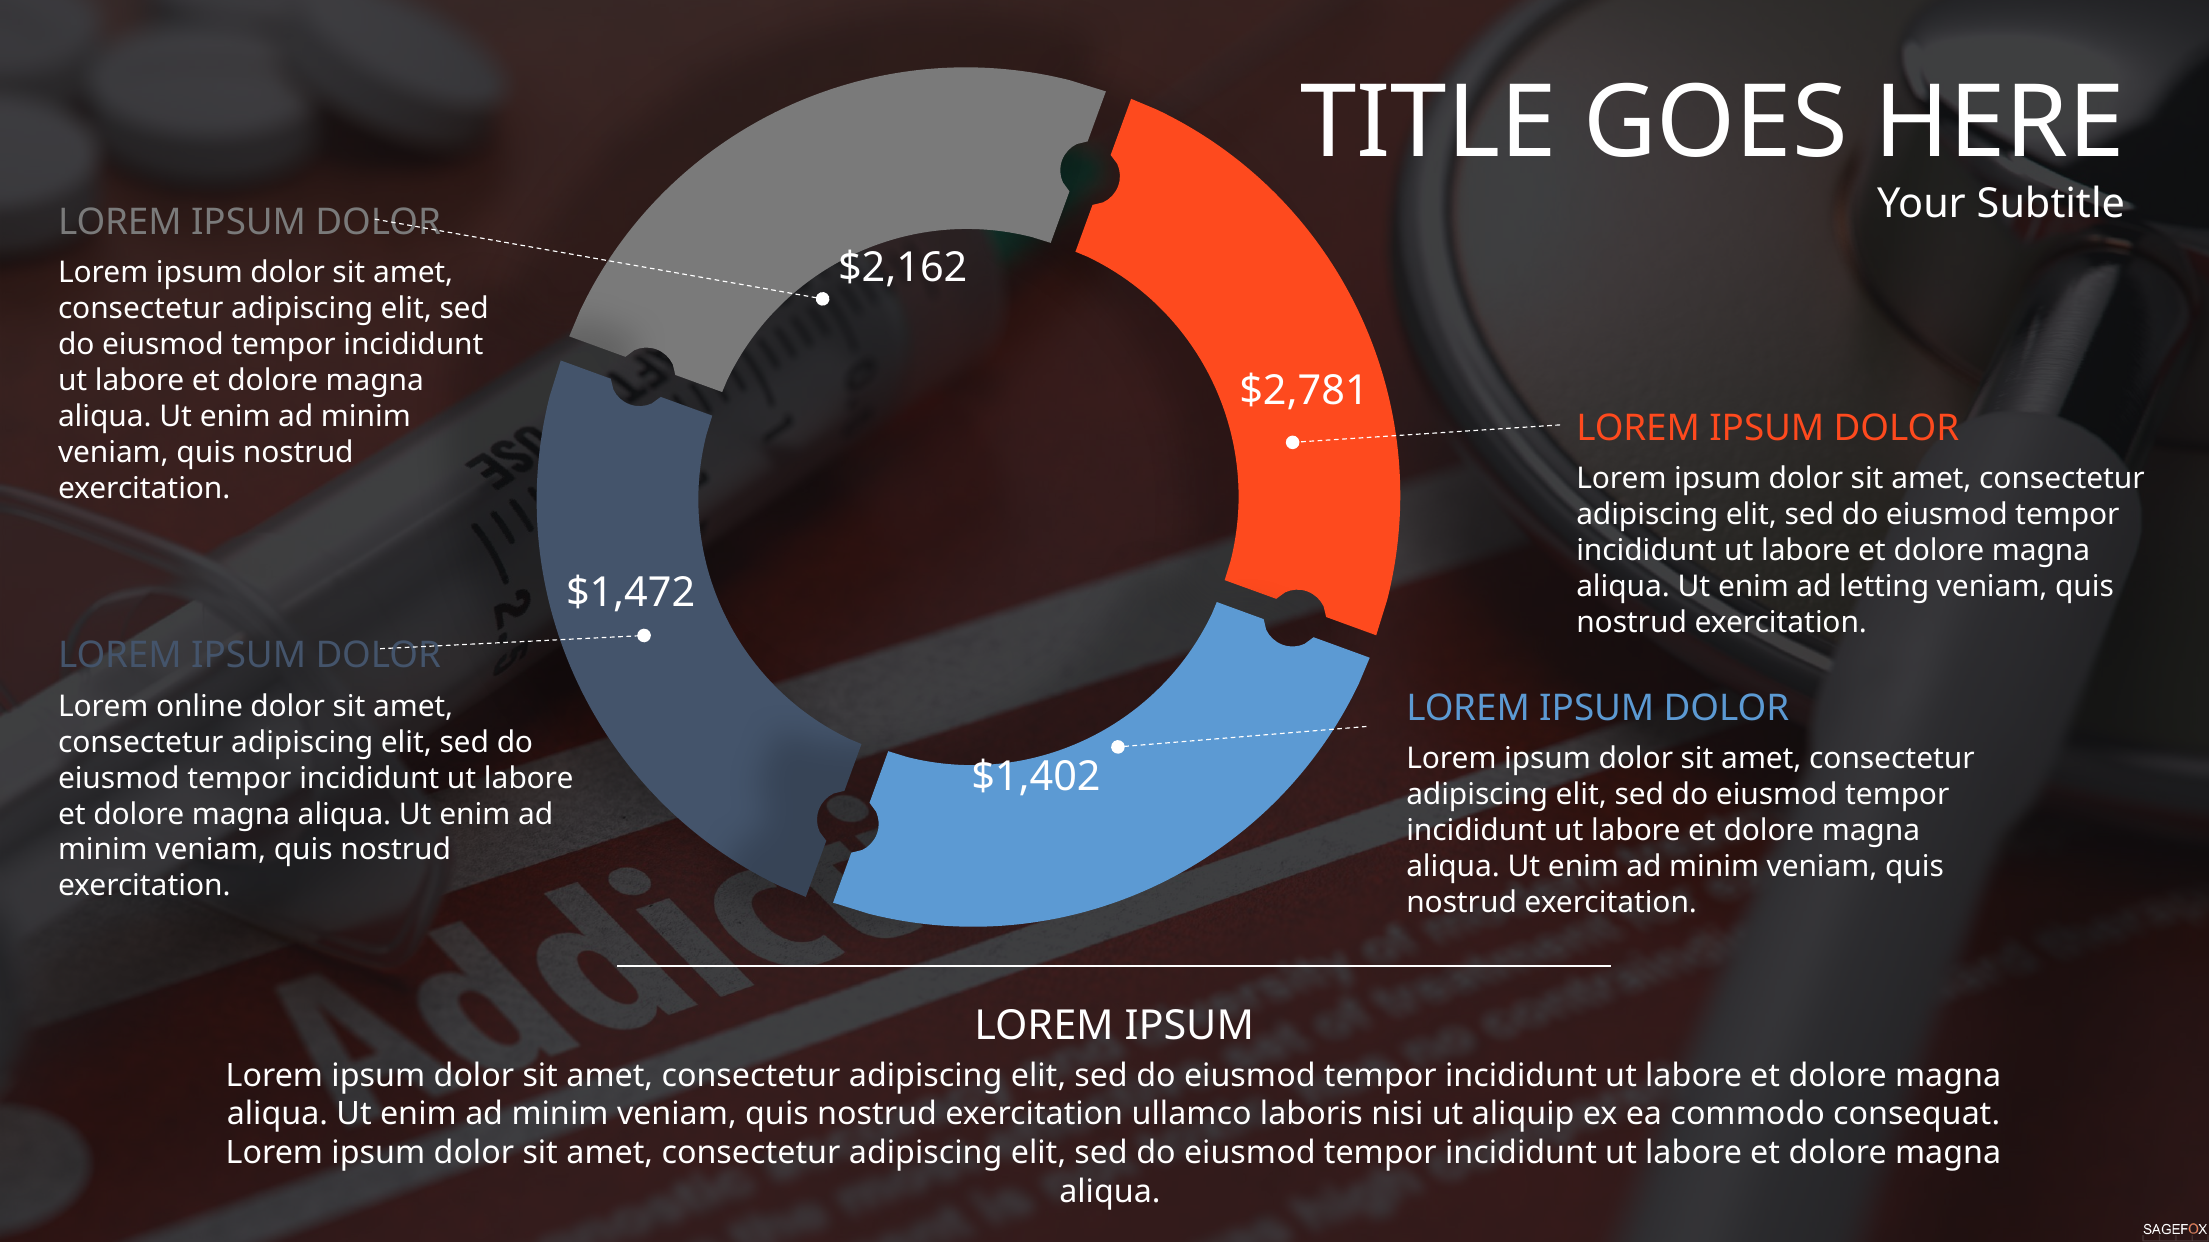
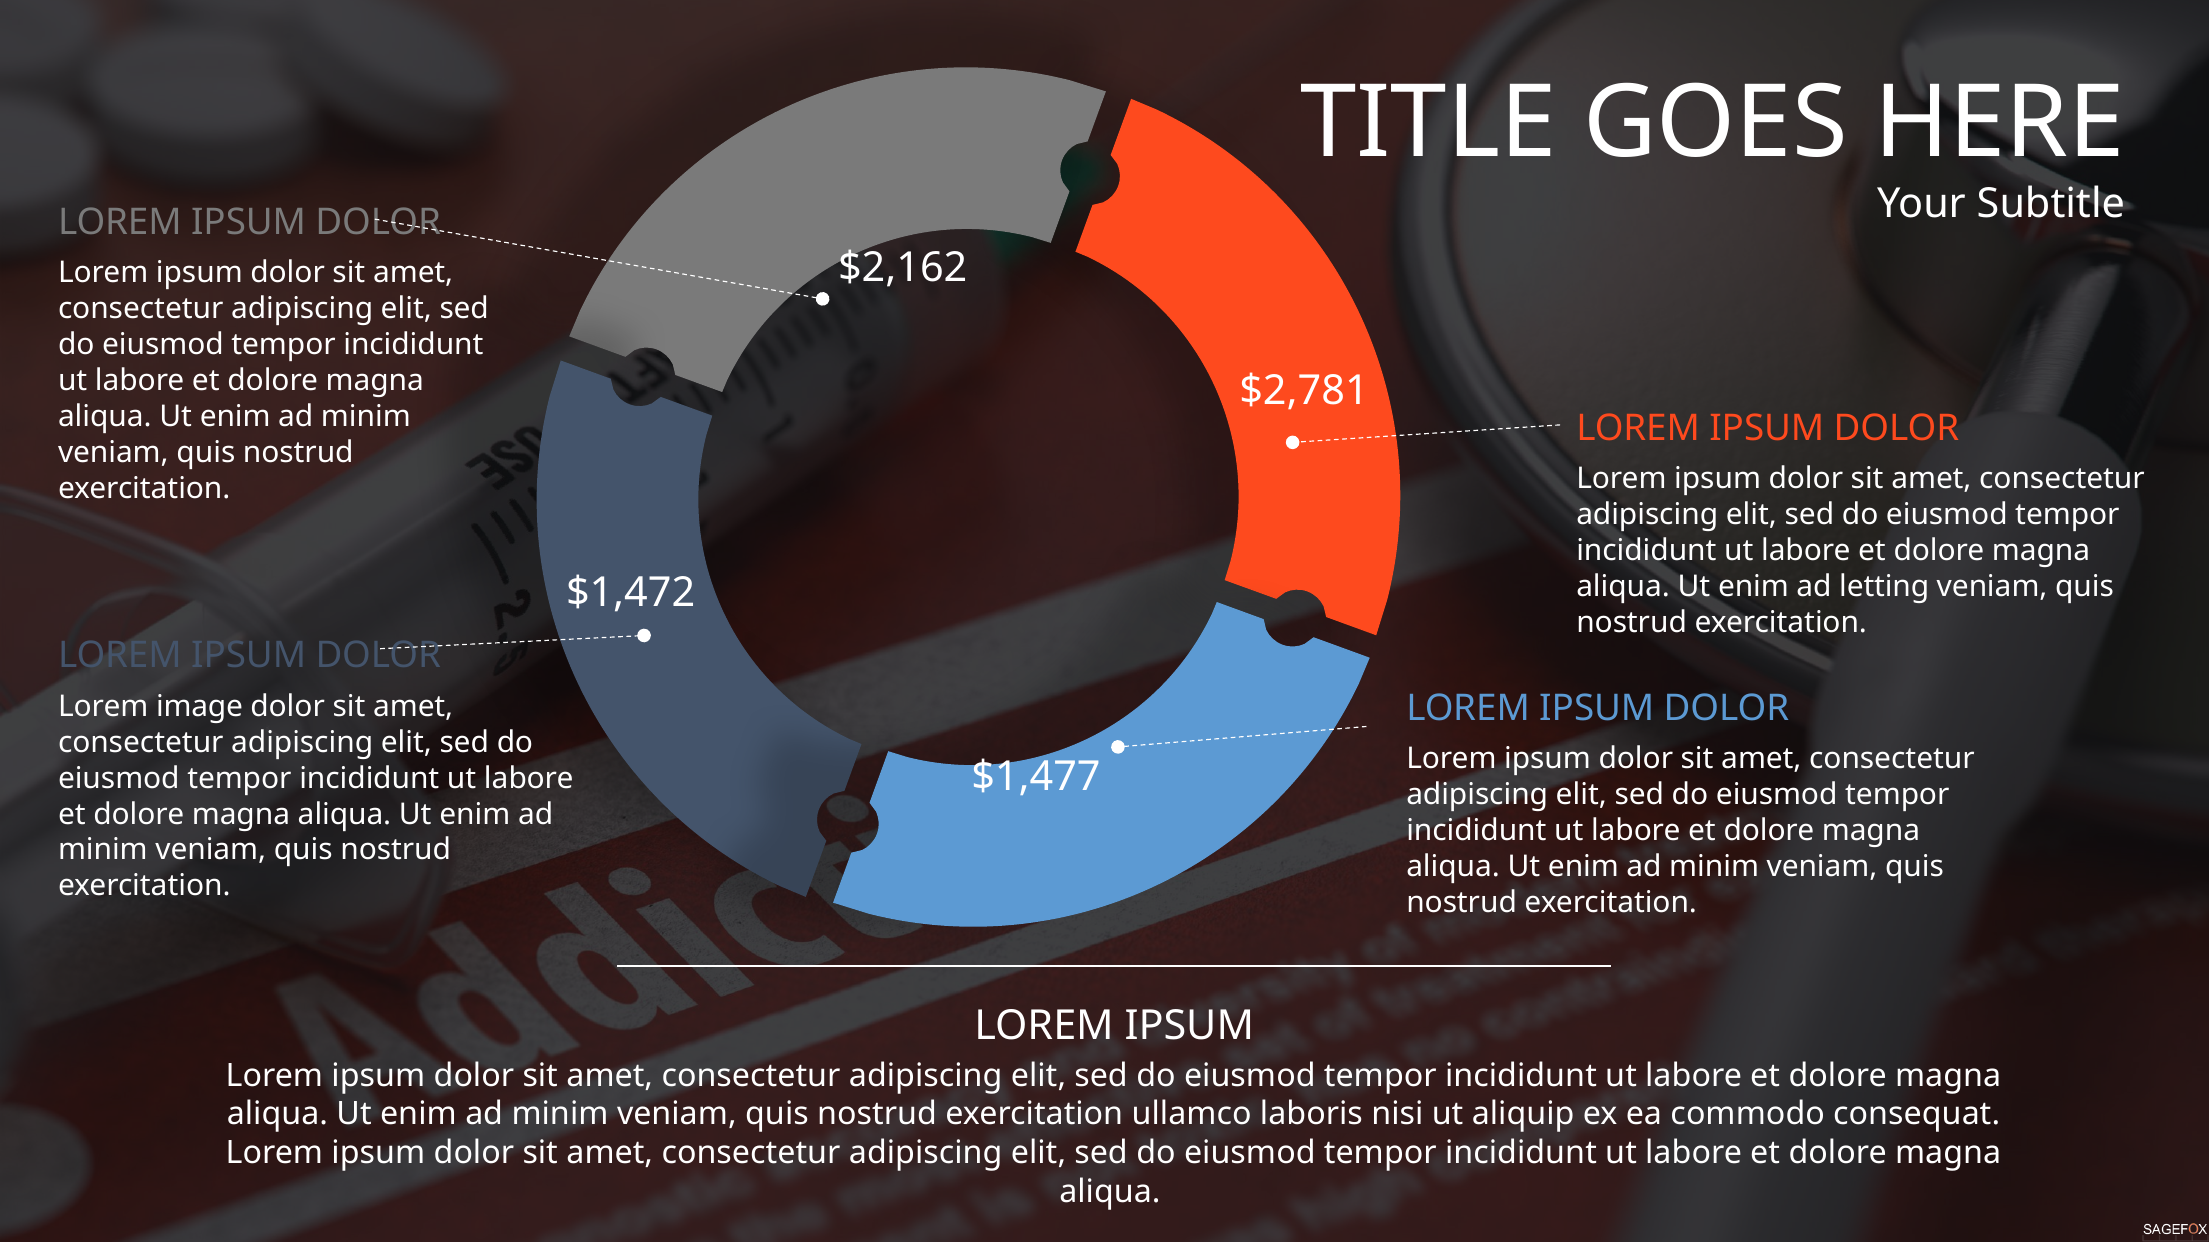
online: online -> image
$1,402: $1,402 -> $1,477
